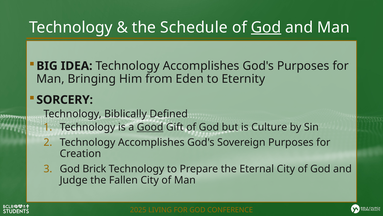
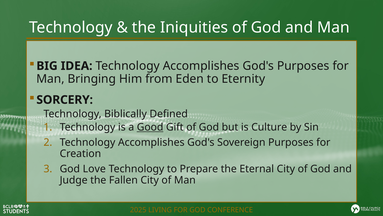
Schedule: Schedule -> Iniquities
God at (266, 27) underline: present -> none
Brick: Brick -> Love
